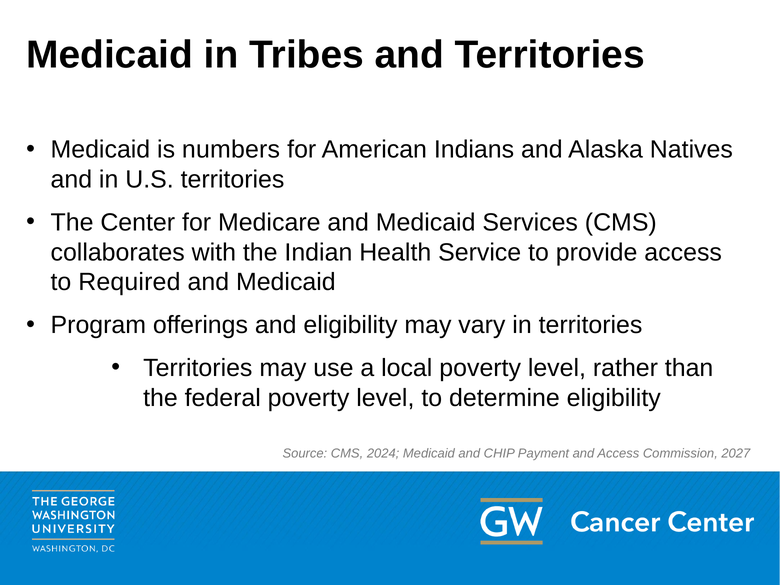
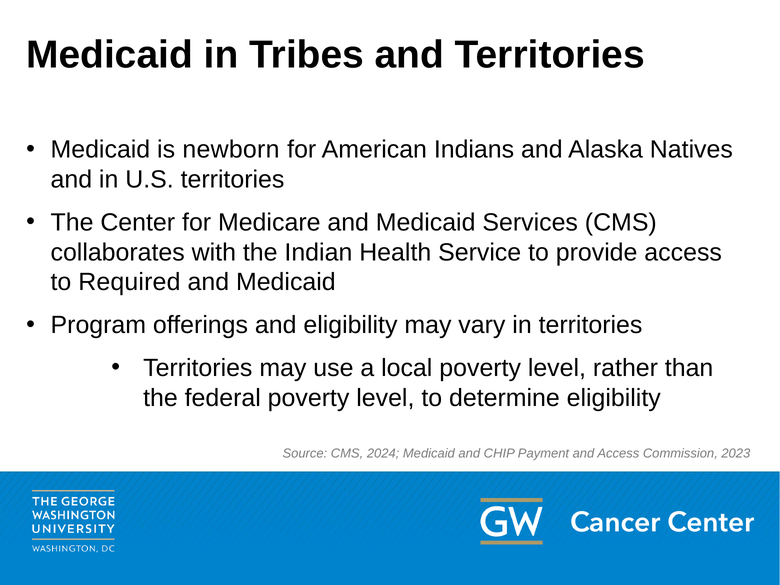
numbers: numbers -> newborn
2027: 2027 -> 2023
